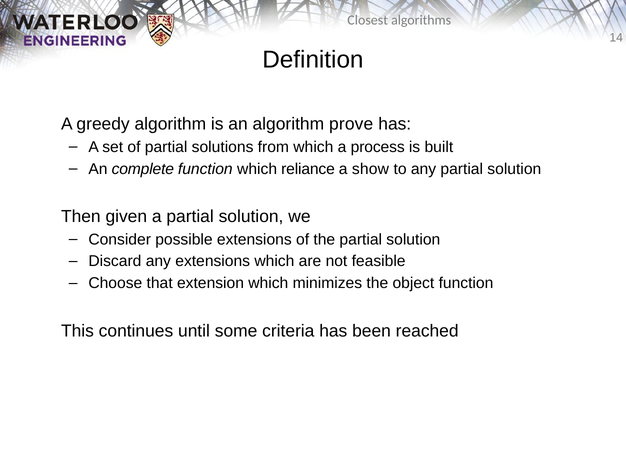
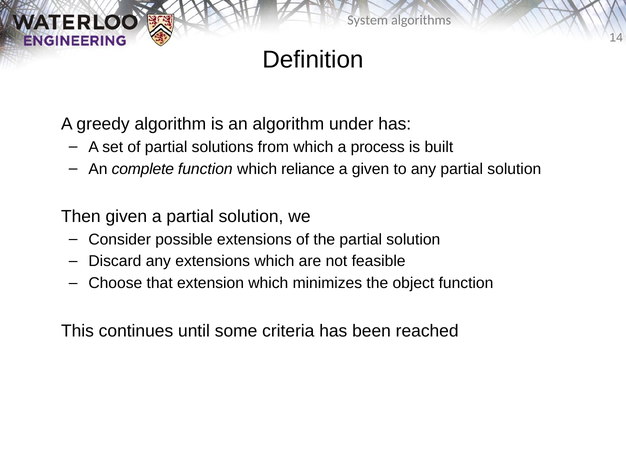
Closest: Closest -> System
prove: prove -> under
a show: show -> given
